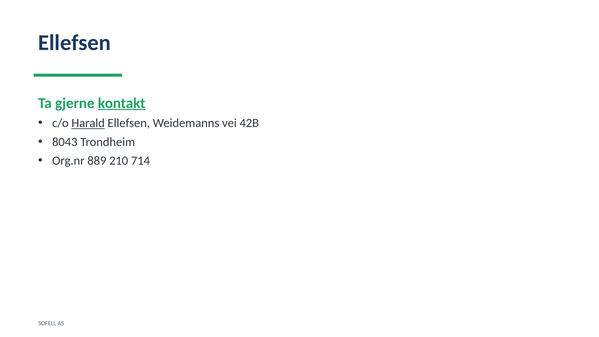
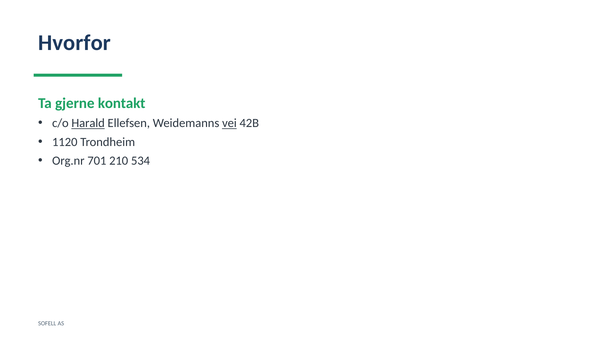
Ellefsen at (75, 43): Ellefsen -> Hvorfor
kontakt underline: present -> none
vei underline: none -> present
8043: 8043 -> 1120
889: 889 -> 701
714: 714 -> 534
